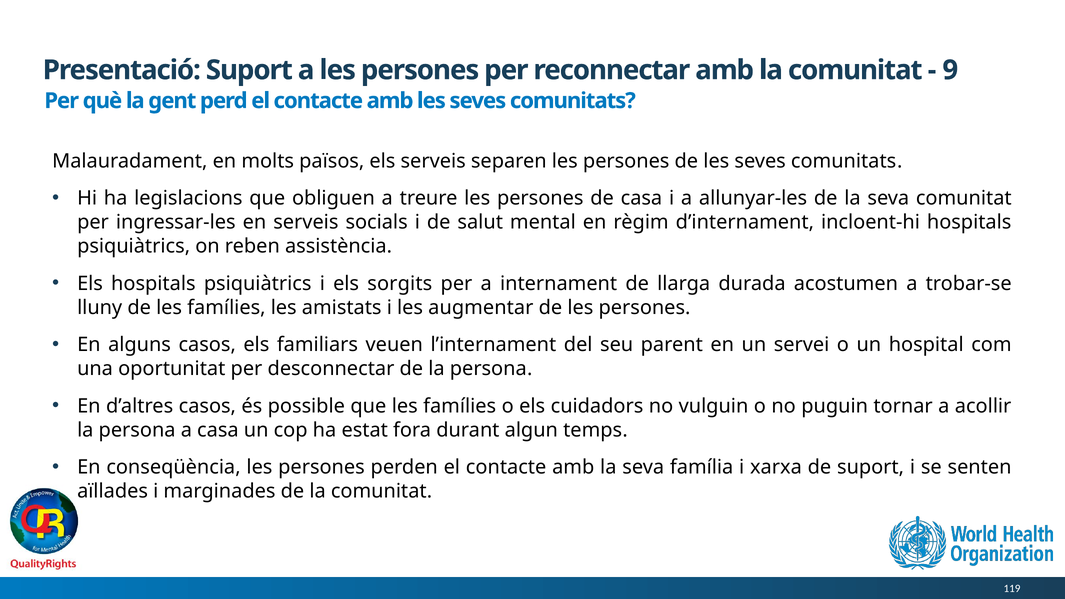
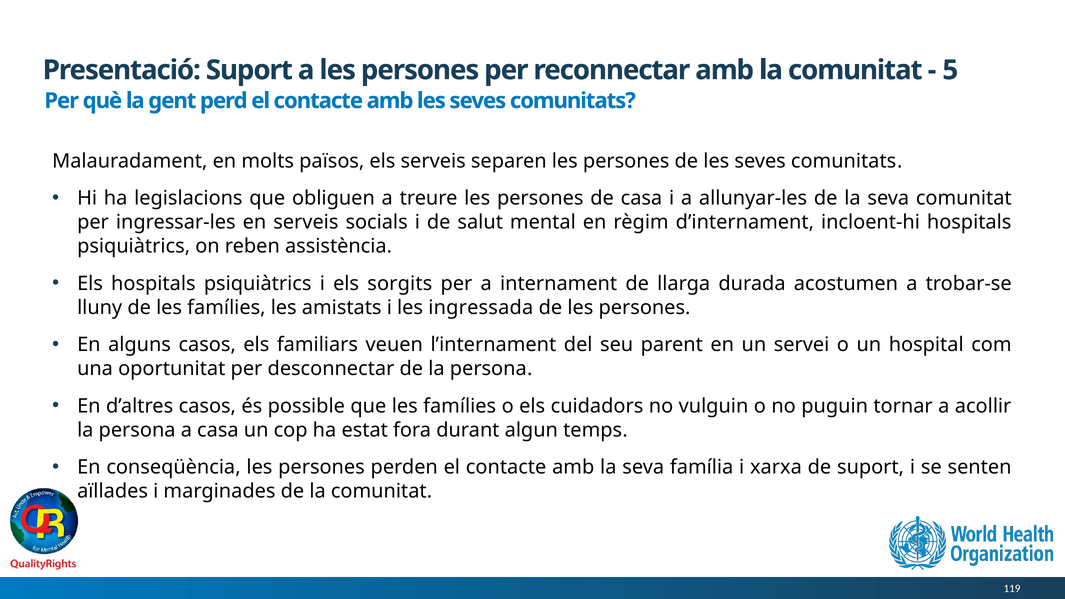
9: 9 -> 5
augmentar: augmentar -> ingressada
